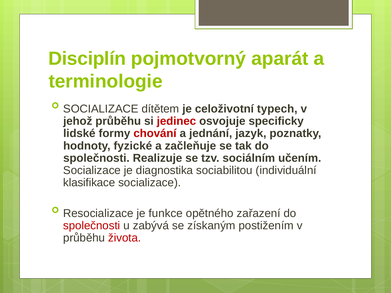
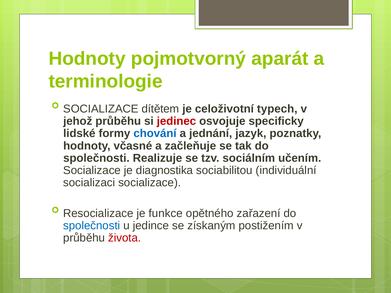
Disciplín at (87, 59): Disciplín -> Hodnoty
chování colour: red -> blue
fyzické: fyzické -> včasné
klasifikace: klasifikace -> socializaci
společnosti at (92, 226) colour: red -> blue
zabývá: zabývá -> jedince
